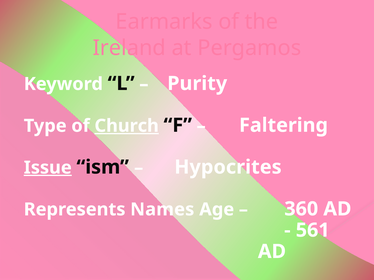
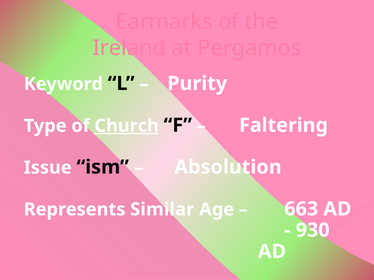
Issue underline: present -> none
Hypocrites: Hypocrites -> Absolution
Names: Names -> Similar
360: 360 -> 663
561: 561 -> 930
